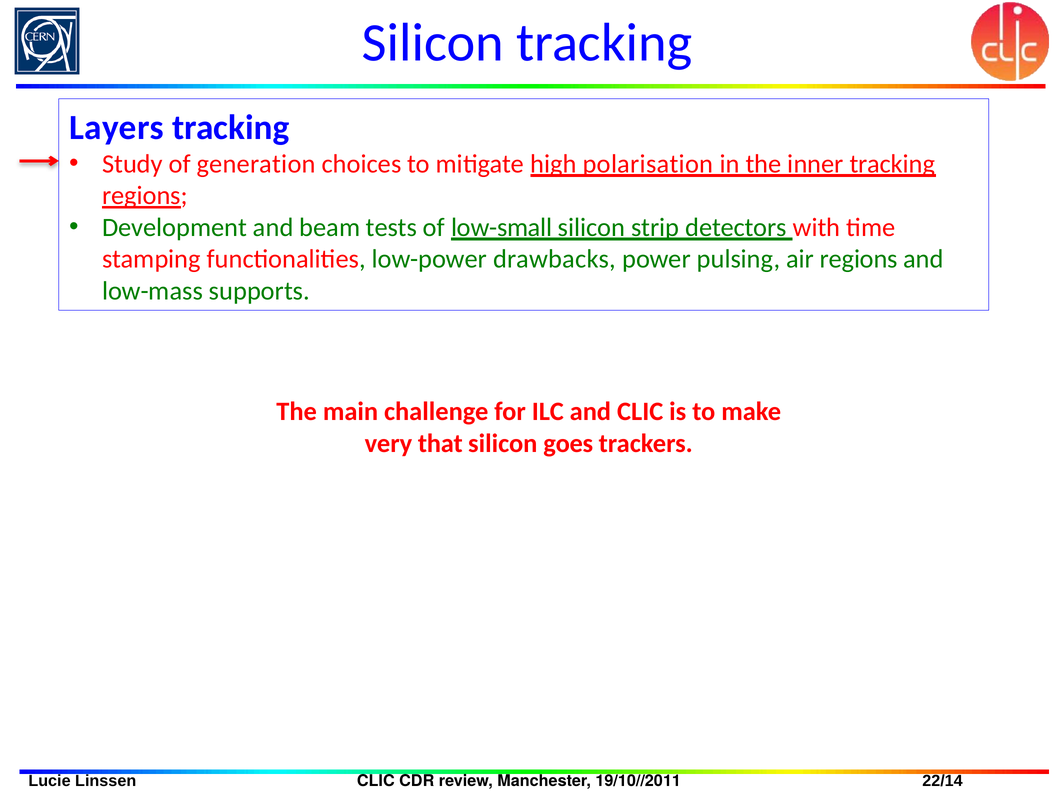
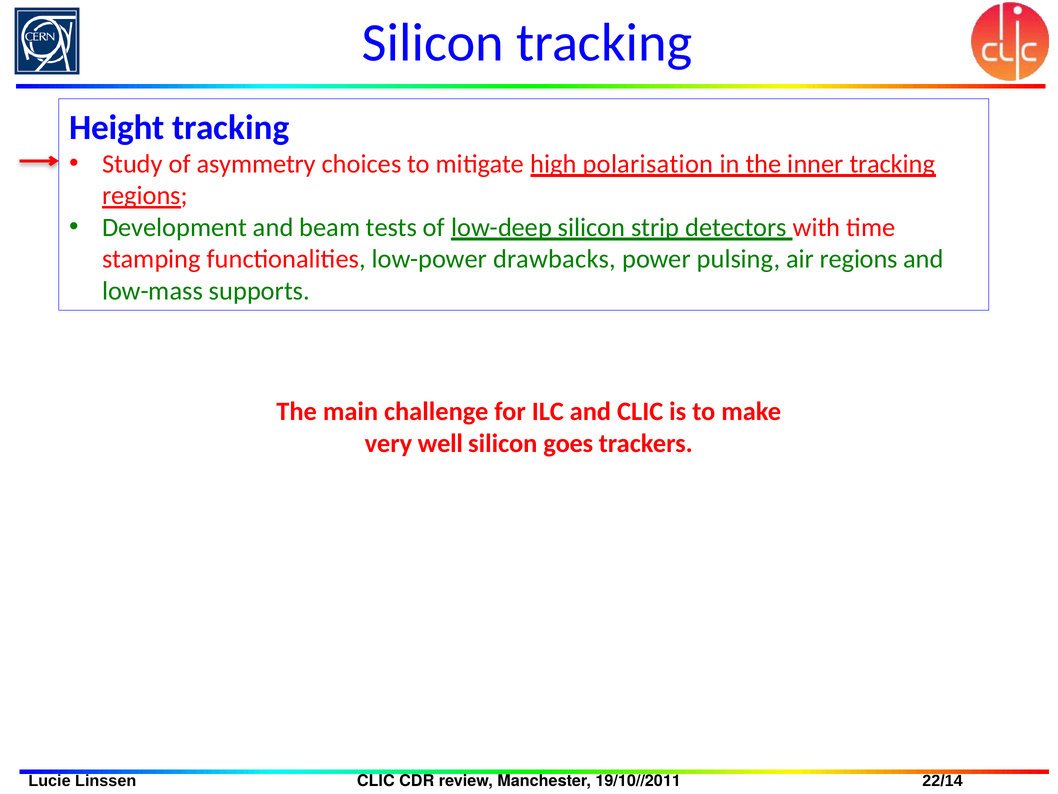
Layers: Layers -> Height
generation: generation -> asymmetry
low-small: low-small -> low-deep
that: that -> well
